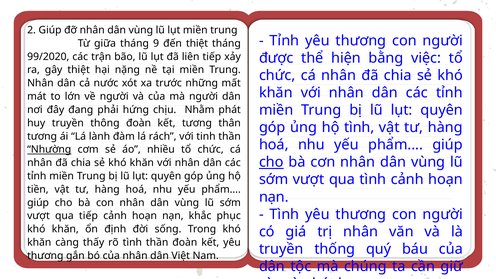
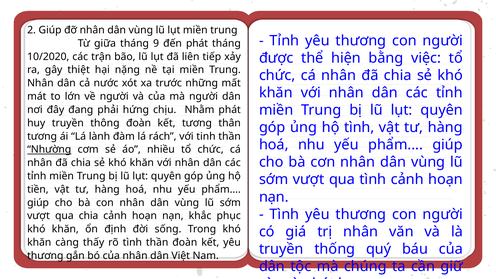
đến thiệt: thiệt -> phát
99/2020: 99/2020 -> 10/2020
cho at (271, 162) underline: present -> none
qua tiếp: tiếp -> chia
